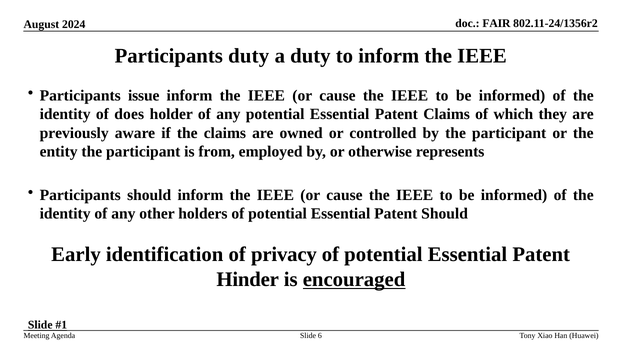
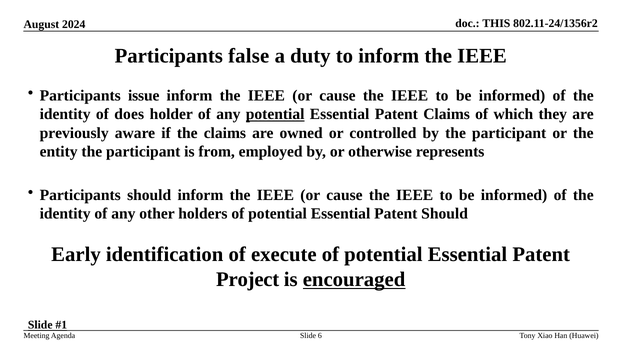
FAIR: FAIR -> THIS
Participants duty: duty -> false
potential at (275, 114) underline: none -> present
privacy: privacy -> execute
Hinder: Hinder -> Project
